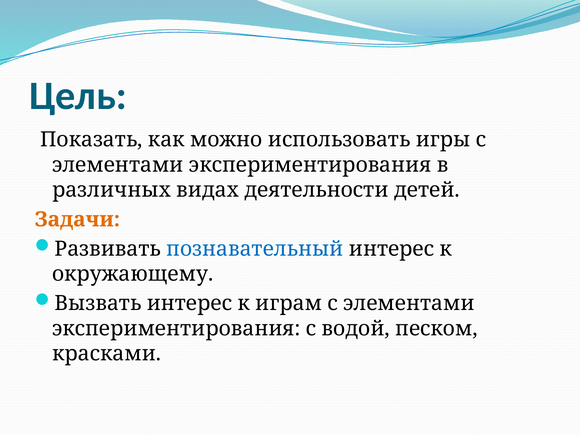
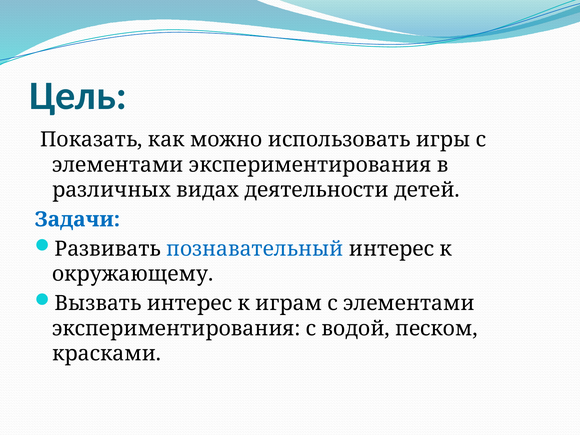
Задачи colour: orange -> blue
